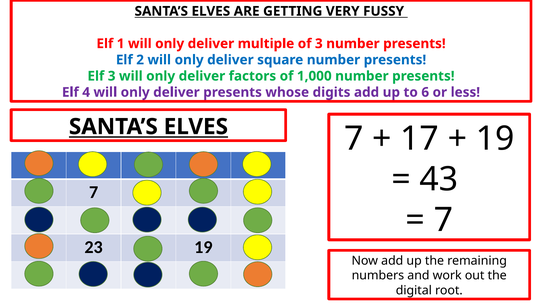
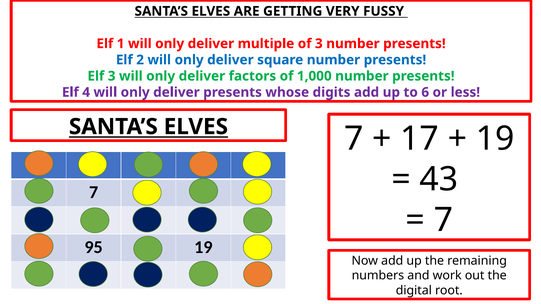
23 at (94, 247): 23 -> 95
